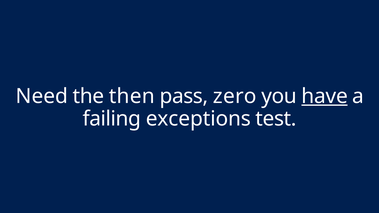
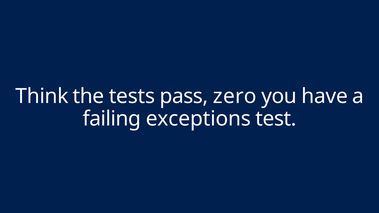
Need: Need -> Think
then: then -> tests
have underline: present -> none
